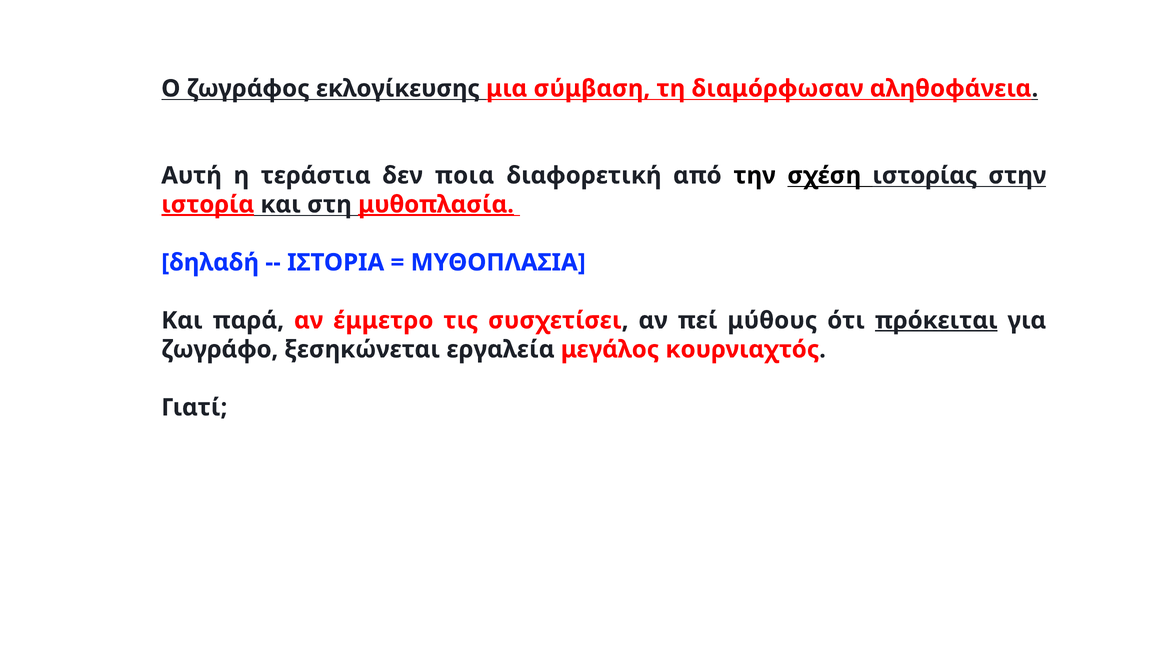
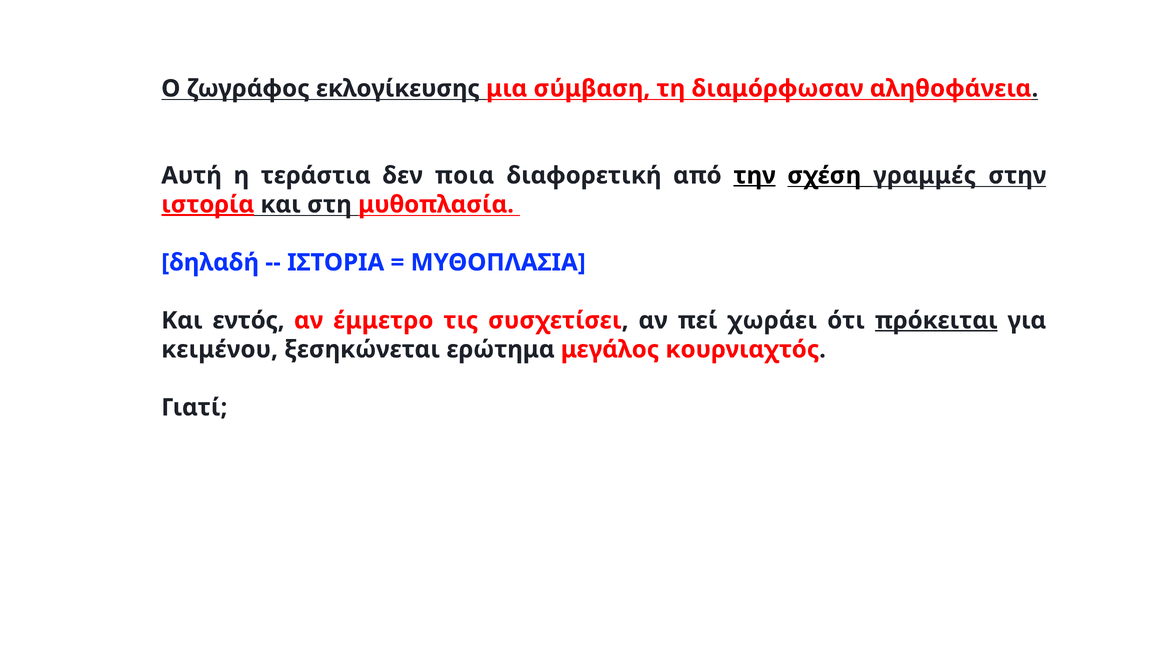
την underline: none -> present
ιστορίας: ιστορίας -> γραμμές
μυθοπλασία underline: present -> none
παρά: παρά -> εντός
μύθους: μύθους -> χωράει
ζωγράφο: ζωγράφο -> κειμένου
εργαλεία: εργαλεία -> ερώτημα
